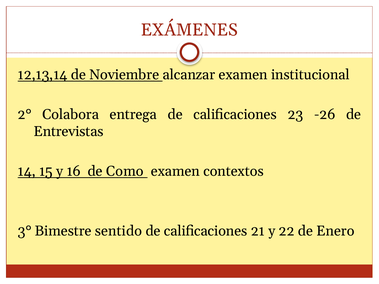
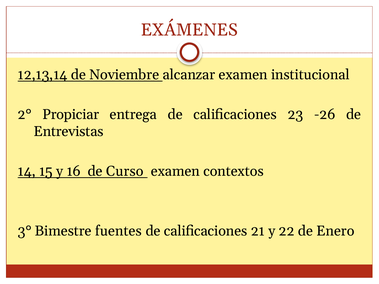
Colabora: Colabora -> Propiciar
Como: Como -> Curso
sentido: sentido -> fuentes
